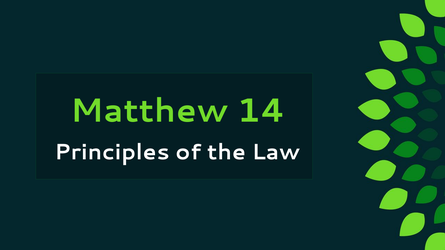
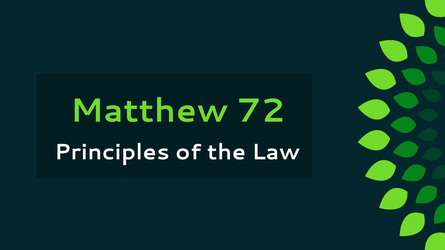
14: 14 -> 72
